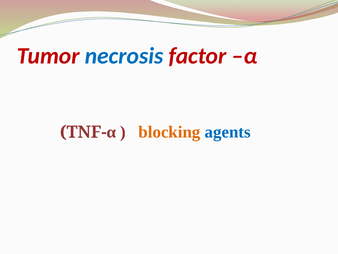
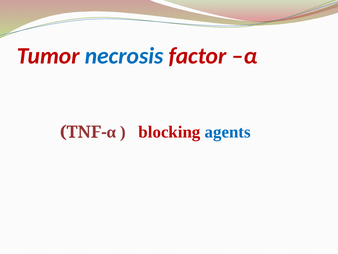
blocking colour: orange -> red
